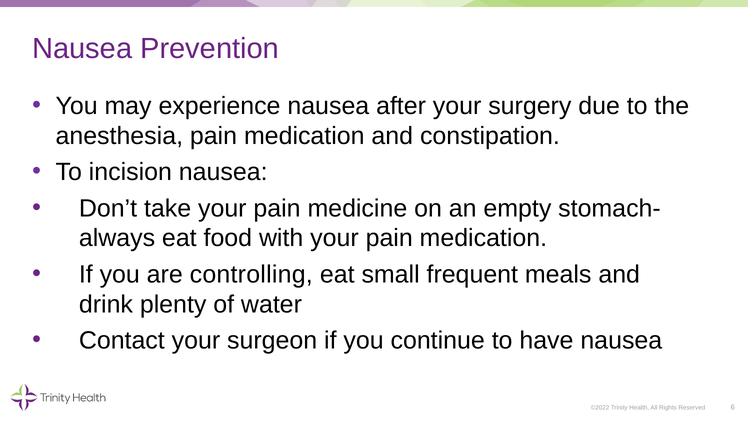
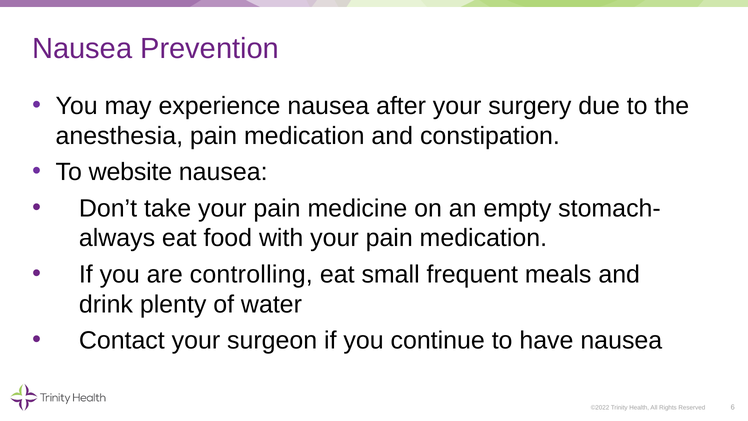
incision: incision -> website
